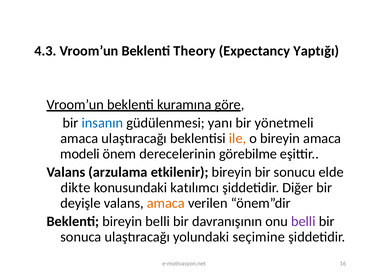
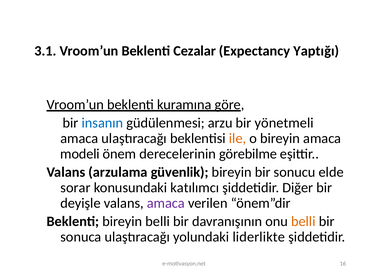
4.3: 4.3 -> 3.1
Theory: Theory -> Cezalar
yanı: yanı -> arzu
etkilenir: etkilenir -> güvenlik
dikte: dikte -> sorar
amaca at (166, 203) colour: orange -> purple
belli at (303, 221) colour: purple -> orange
seçimine: seçimine -> liderlikte
